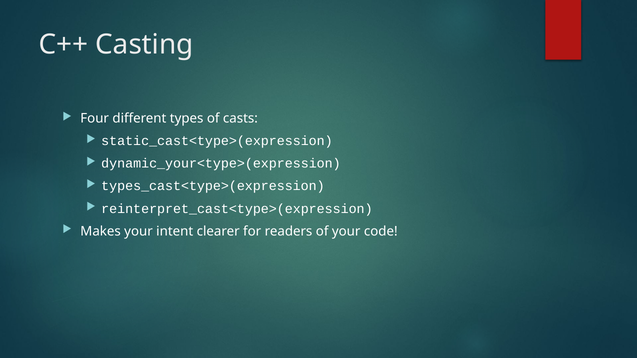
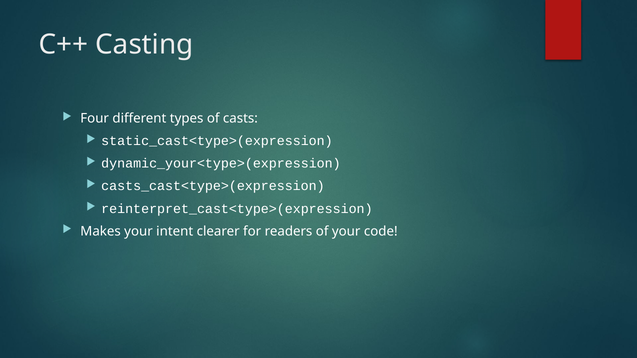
types_cast<type>(expression: types_cast<type>(expression -> casts_cast<type>(expression
